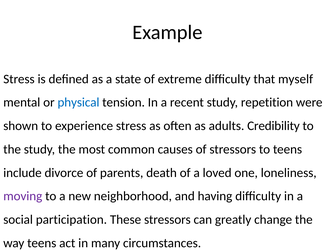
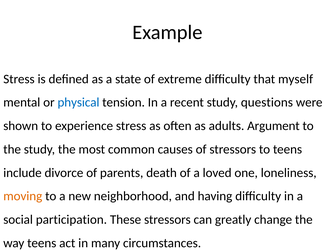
repetition: repetition -> questions
Credibility: Credibility -> Argument
moving colour: purple -> orange
